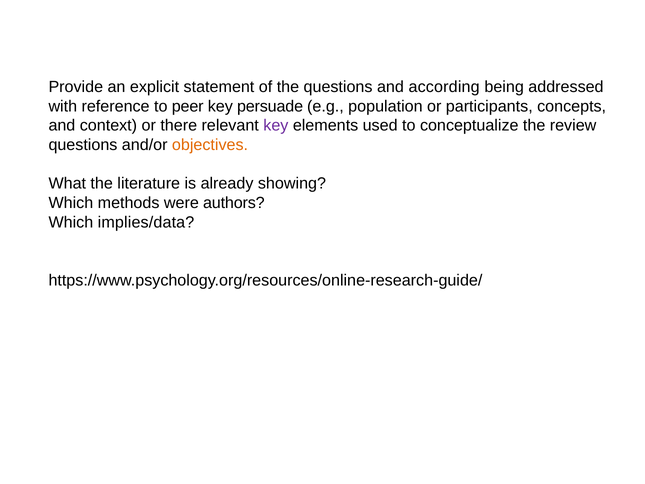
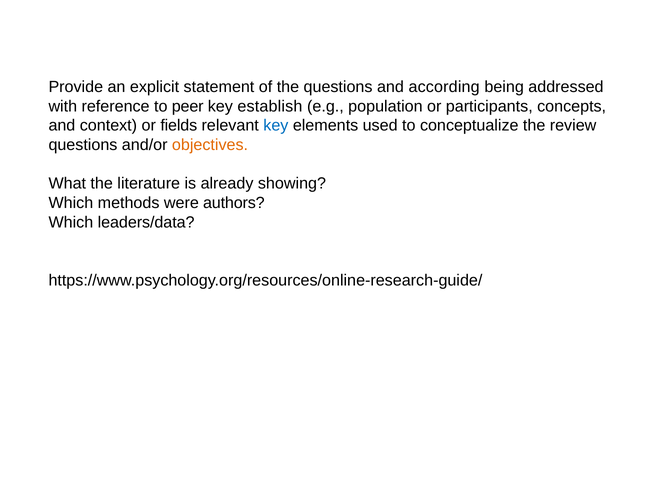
persuade: persuade -> establish
there: there -> fields
key at (276, 126) colour: purple -> blue
implies/data: implies/data -> leaders/data
